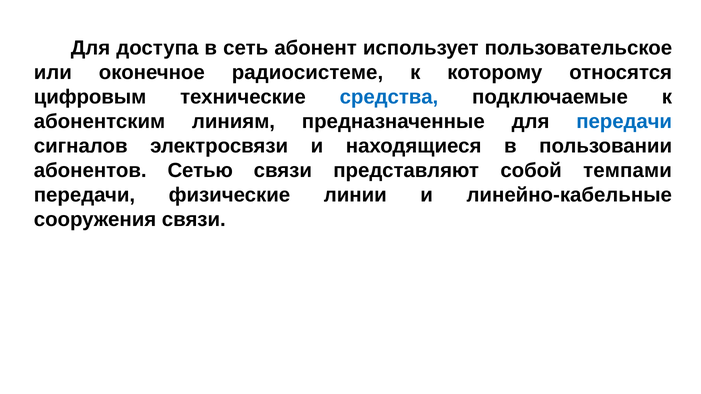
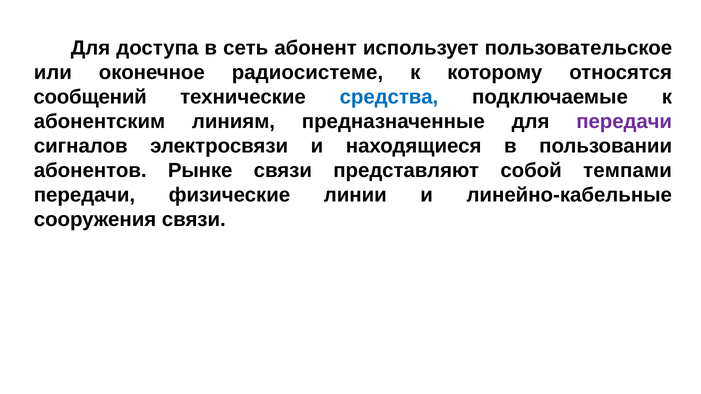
цифровым: цифровым -> сообщений
передачи at (624, 122) colour: blue -> purple
Сетью: Сетью -> Рынке
